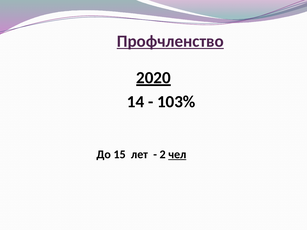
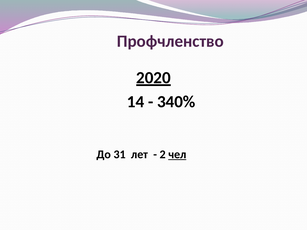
Профчленство underline: present -> none
103%: 103% -> 340%
15: 15 -> 31
